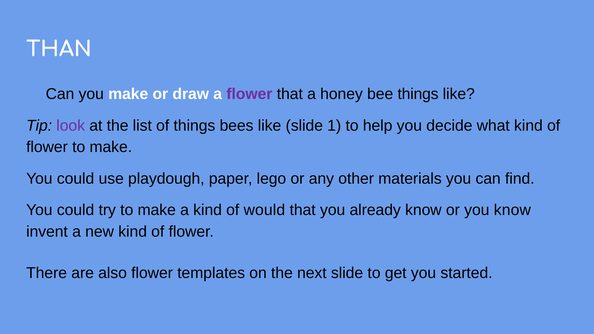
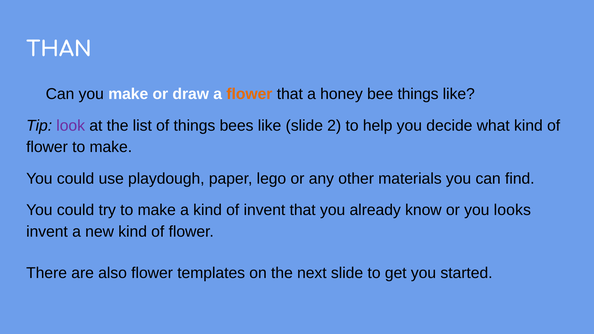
flower at (249, 94) colour: purple -> orange
1: 1 -> 2
of would: would -> invent
you know: know -> looks
